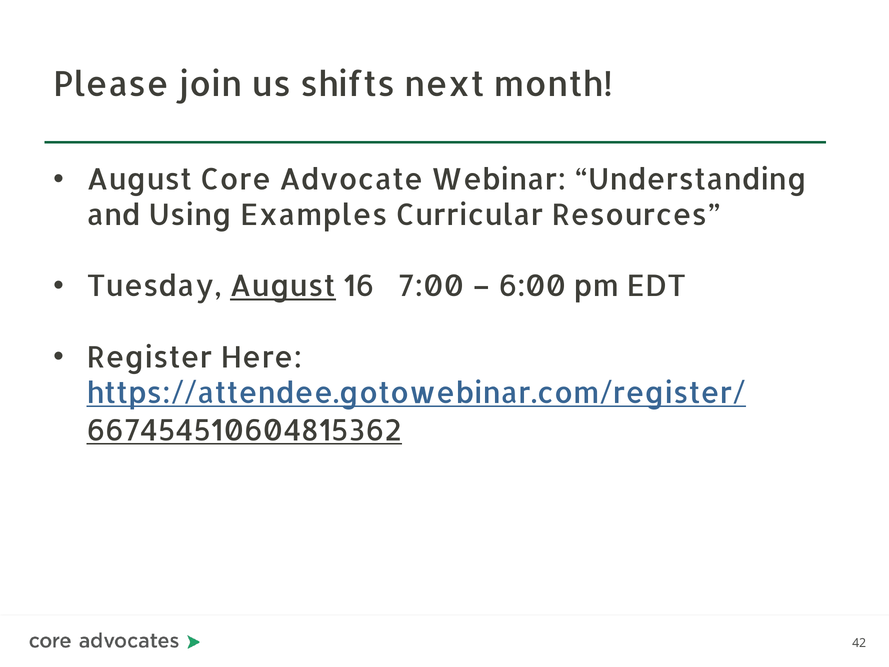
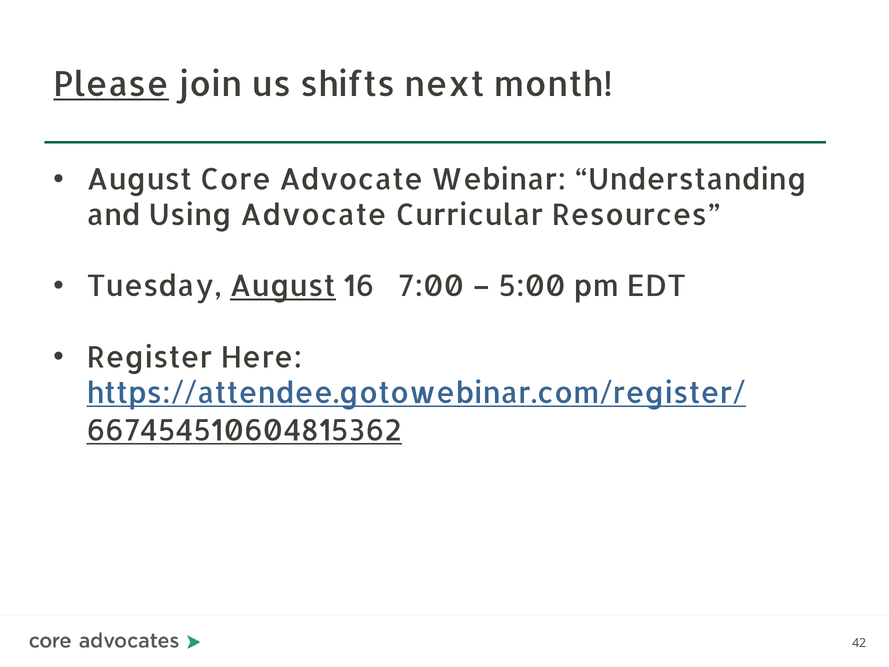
Please underline: none -> present
Using Examples: Examples -> Advocate
6:00: 6:00 -> 5:00
